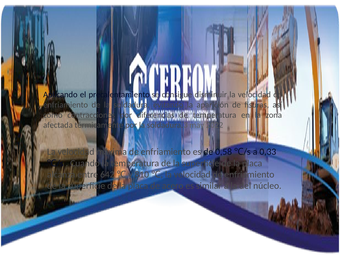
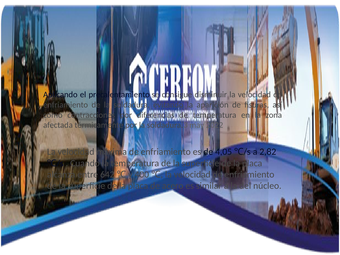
0,58: 0,58 -> 4,05
0,33: 0,33 -> 2,82
810: 810 -> 400
